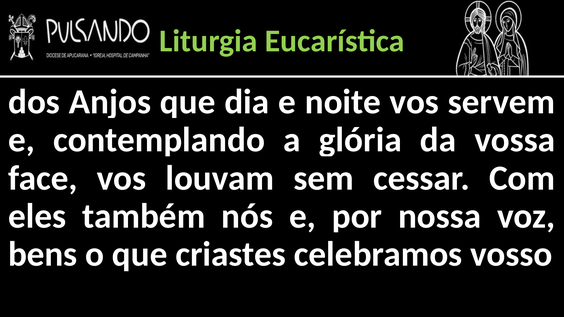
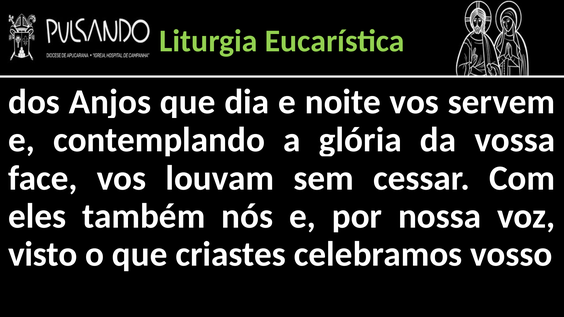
bens: bens -> visto
